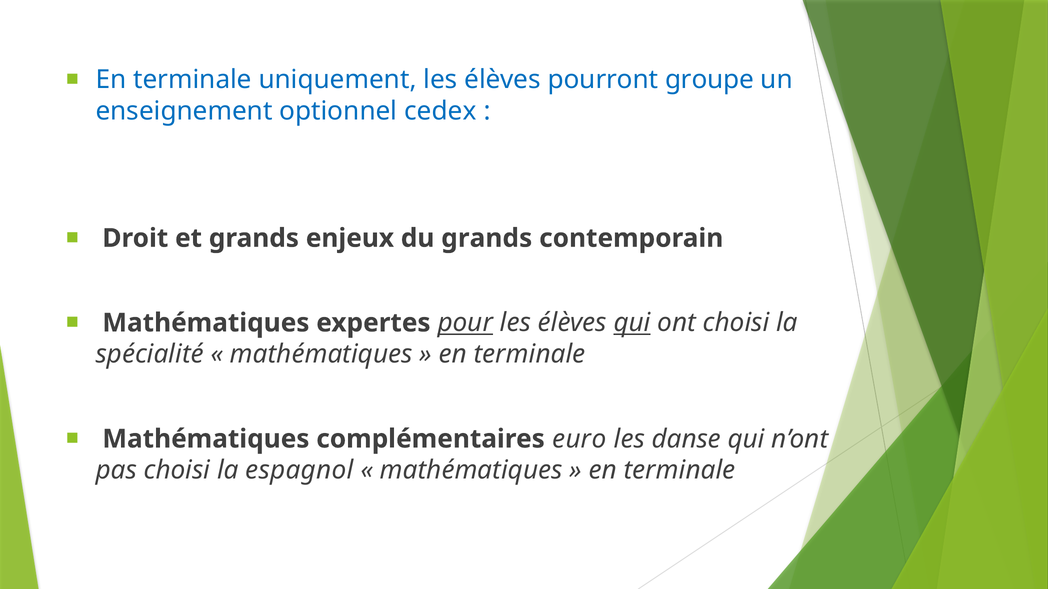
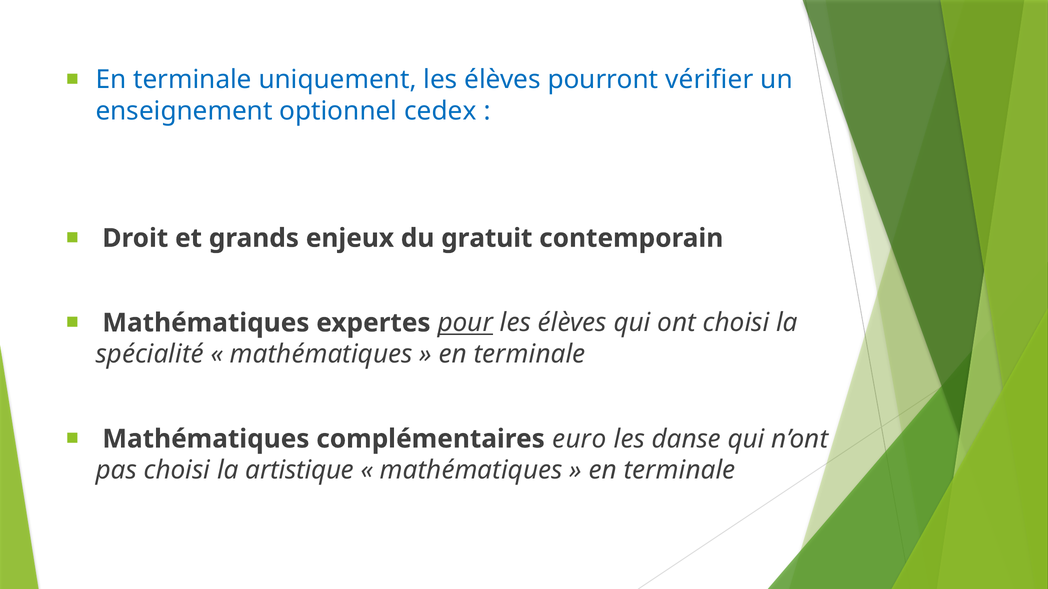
groupe: groupe -> vérifier
du grands: grands -> gratuit
qui at (632, 323) underline: present -> none
espagnol: espagnol -> artistique
